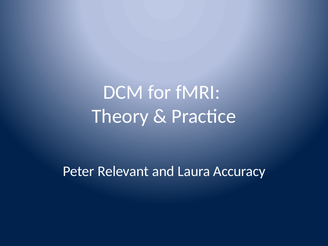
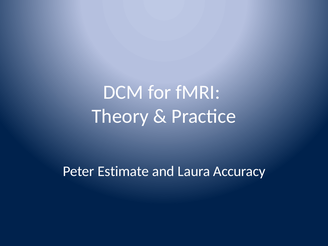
Relevant: Relevant -> Estimate
